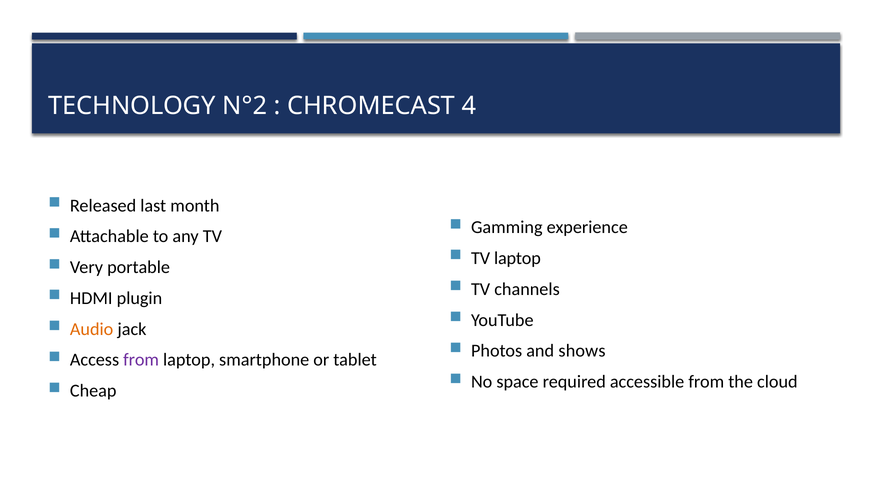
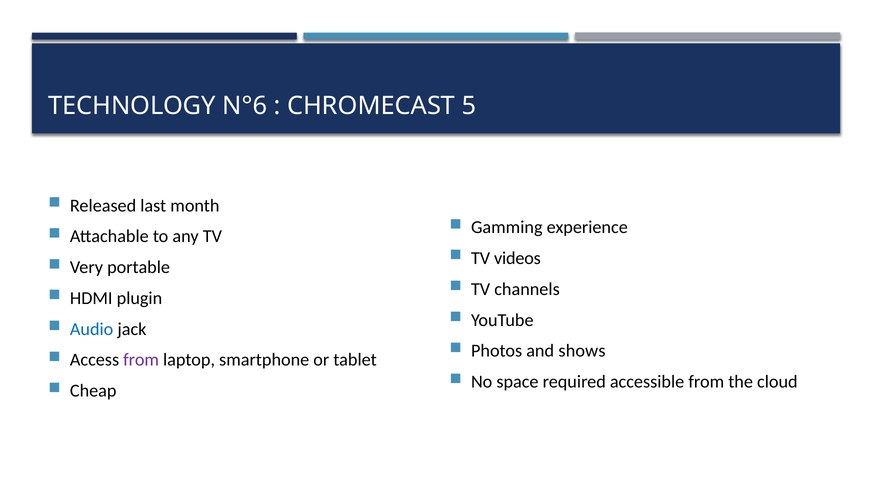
N°2: N°2 -> N°6
4: 4 -> 5
TV laptop: laptop -> videos
Audio colour: orange -> blue
